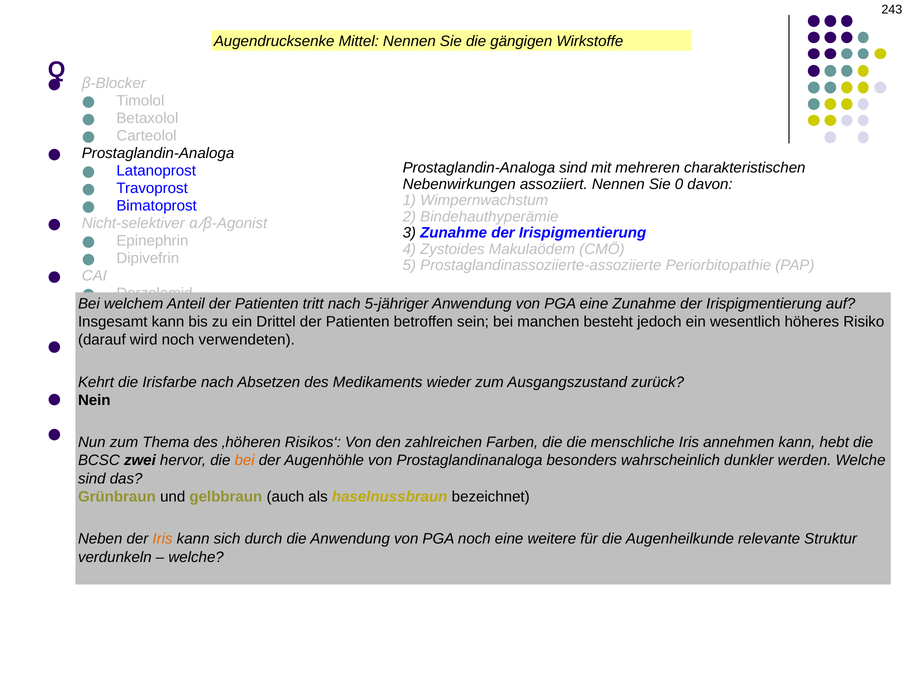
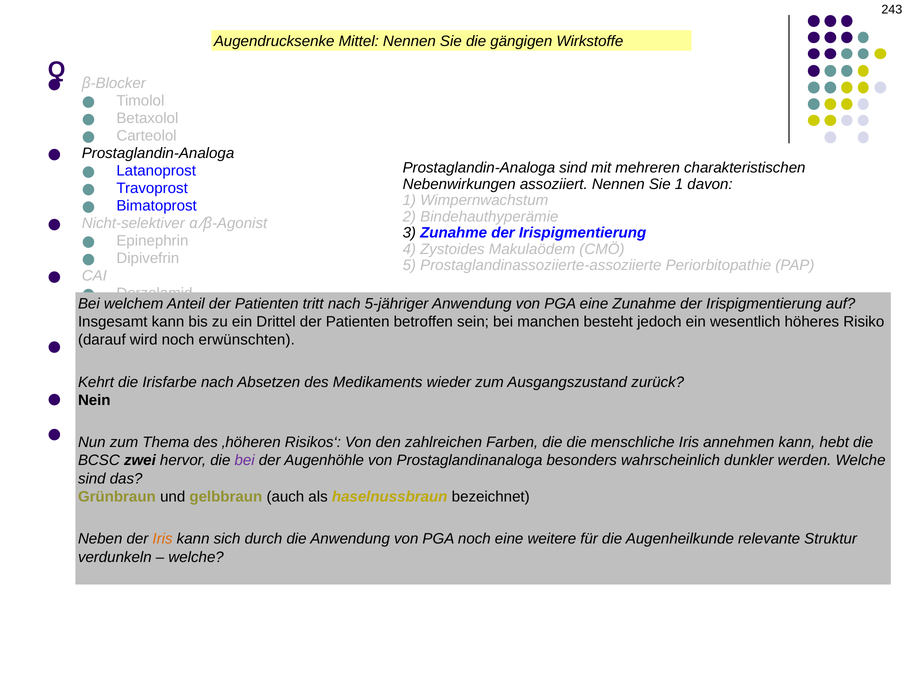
Sie 0: 0 -> 1
verwendeten: verwendeten -> erwünschten
bei at (245, 461) colour: orange -> purple
